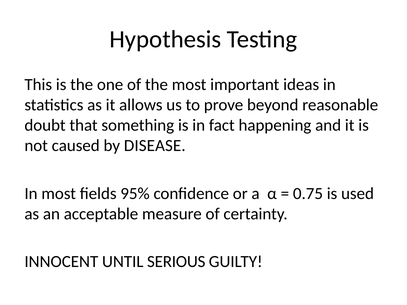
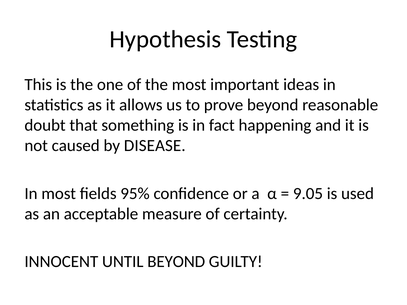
0.75: 0.75 -> 9.05
UNTIL SERIOUS: SERIOUS -> BEYOND
